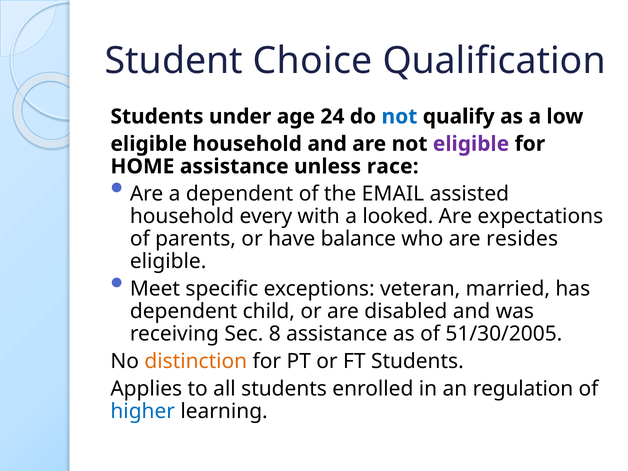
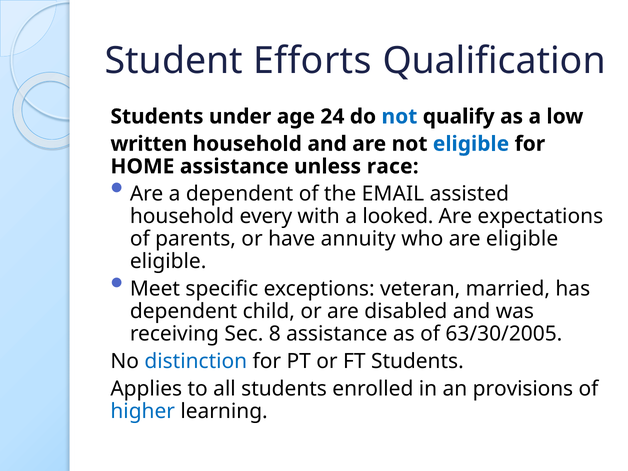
Choice: Choice -> Efforts
eligible at (149, 144): eligible -> written
eligible at (471, 144) colour: purple -> blue
balance: balance -> annuity
are resides: resides -> eligible
51/30/2005: 51/30/2005 -> 63/30/2005
distinction colour: orange -> blue
regulation: regulation -> provisions
